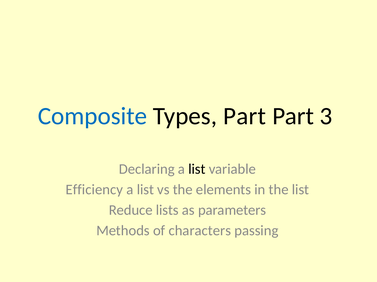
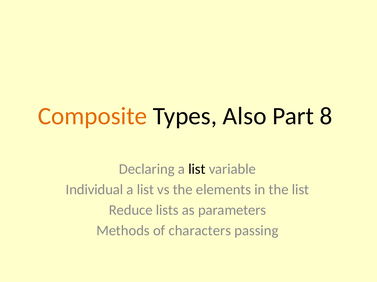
Composite colour: blue -> orange
Types Part: Part -> Also
3: 3 -> 8
Efficiency: Efficiency -> Individual
